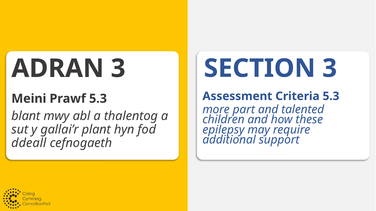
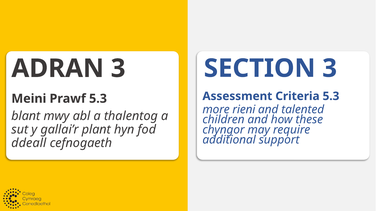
part: part -> rieni
epilepsy: epilepsy -> chyngor
